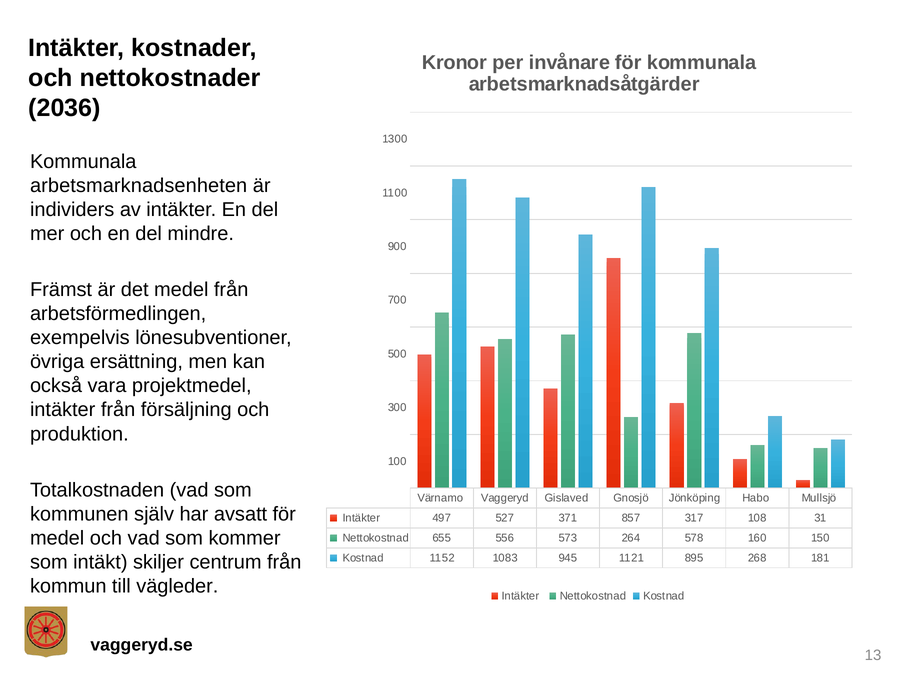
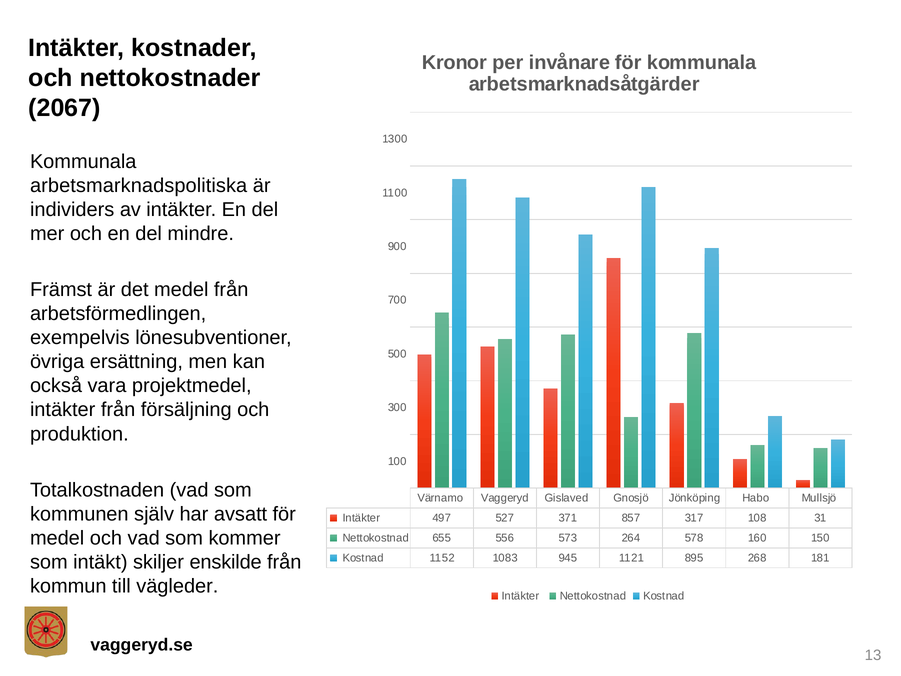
2036: 2036 -> 2067
arbetsmarknadsenheten: arbetsmarknadsenheten -> arbetsmarknadspolitiska
centrum: centrum -> enskilde
